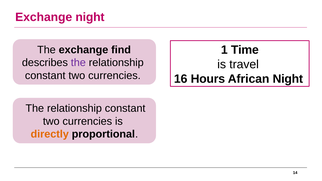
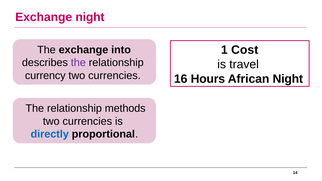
Time: Time -> Cost
find: find -> into
constant at (45, 76): constant -> currency
constant at (125, 109): constant -> methods
directly colour: orange -> blue
